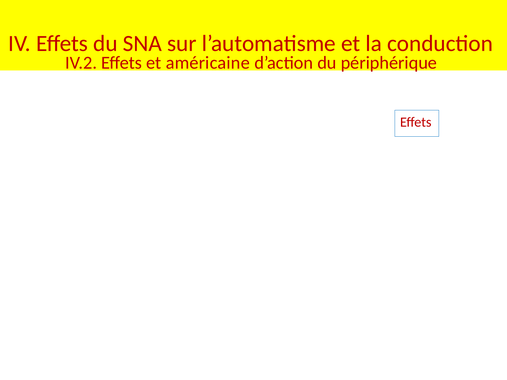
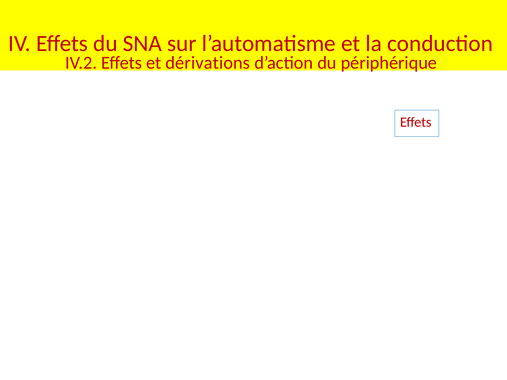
américaine: américaine -> dérivations
